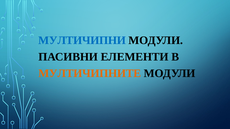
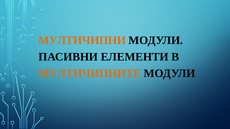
МУЛТИЧИПНИ colour: blue -> orange
